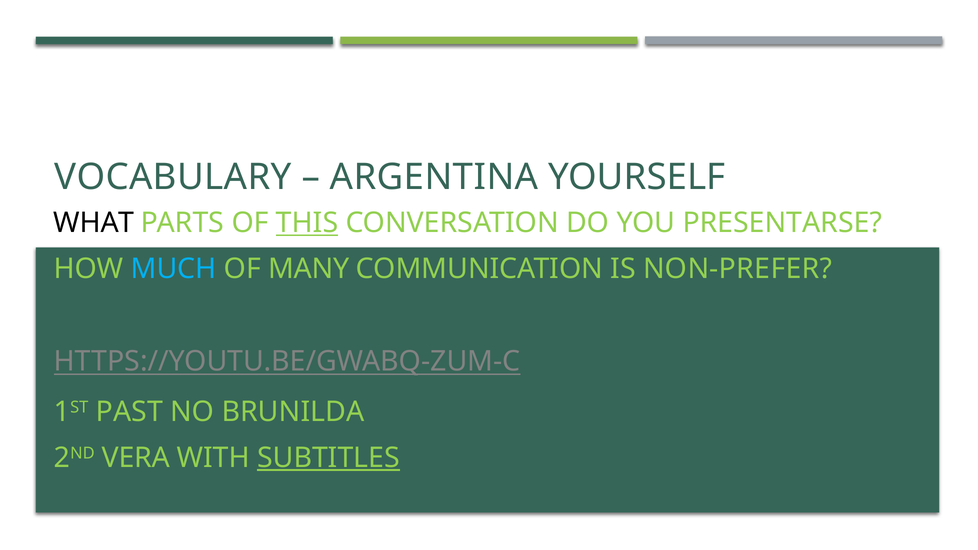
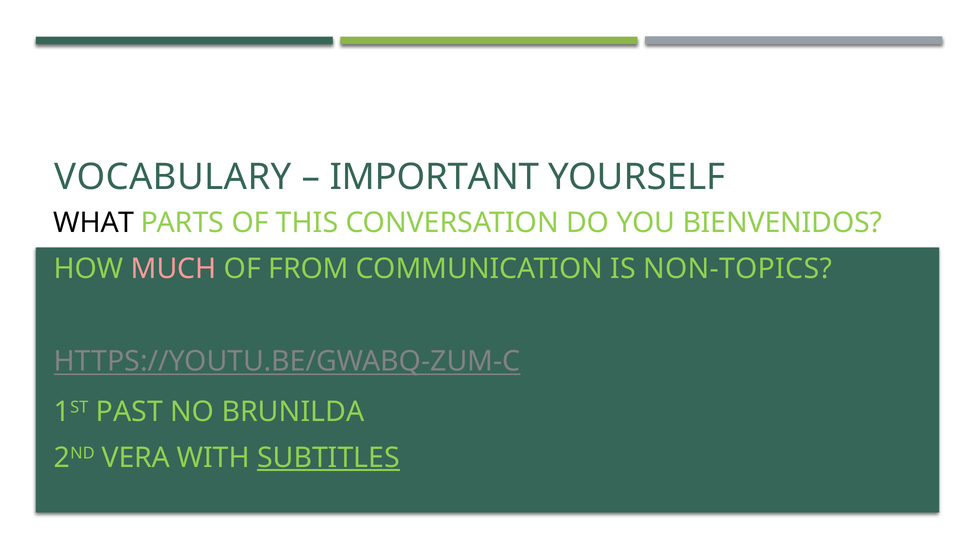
ARGENTINA: ARGENTINA -> IMPORTANT
THIS underline: present -> none
PRESENTARSE: PRESENTARSE -> BIENVENIDOS
MUCH colour: light blue -> pink
MANY: MANY -> FROM
NON-PREFER: NON-PREFER -> NON-TOPICS
